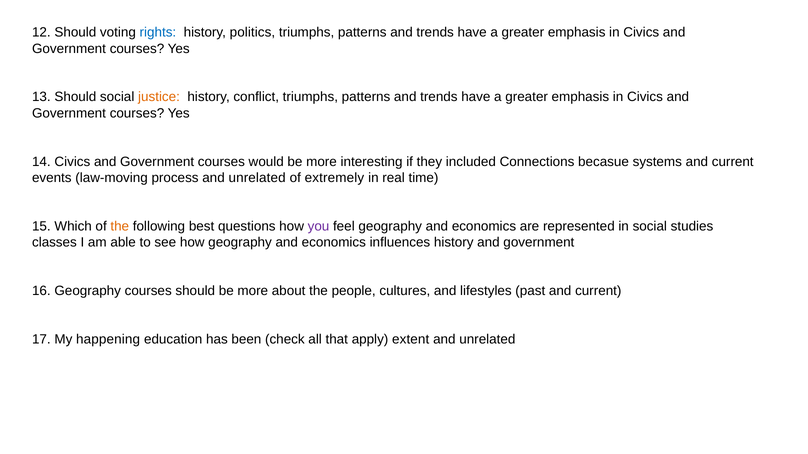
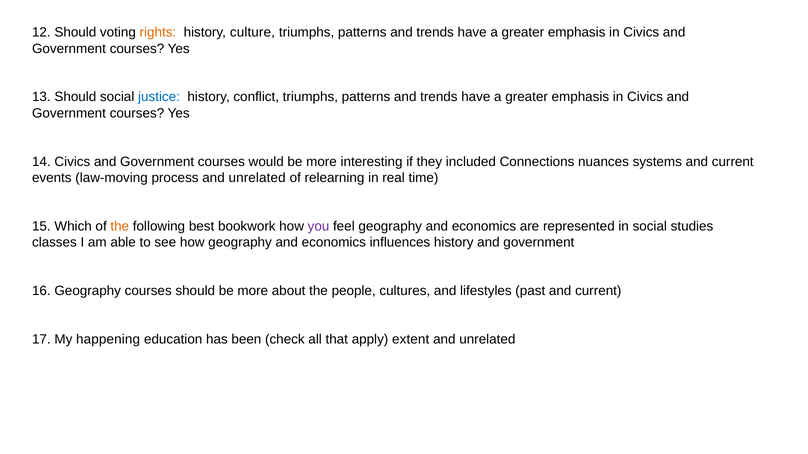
rights colour: blue -> orange
politics: politics -> culture
justice colour: orange -> blue
becasue: becasue -> nuances
extremely: extremely -> relearning
questions: questions -> bookwork
